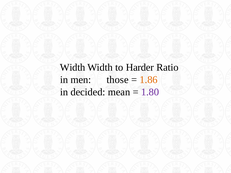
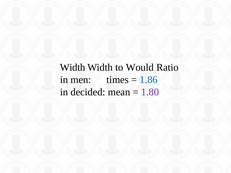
Harder: Harder -> Would
those: those -> times
1.86 colour: orange -> blue
